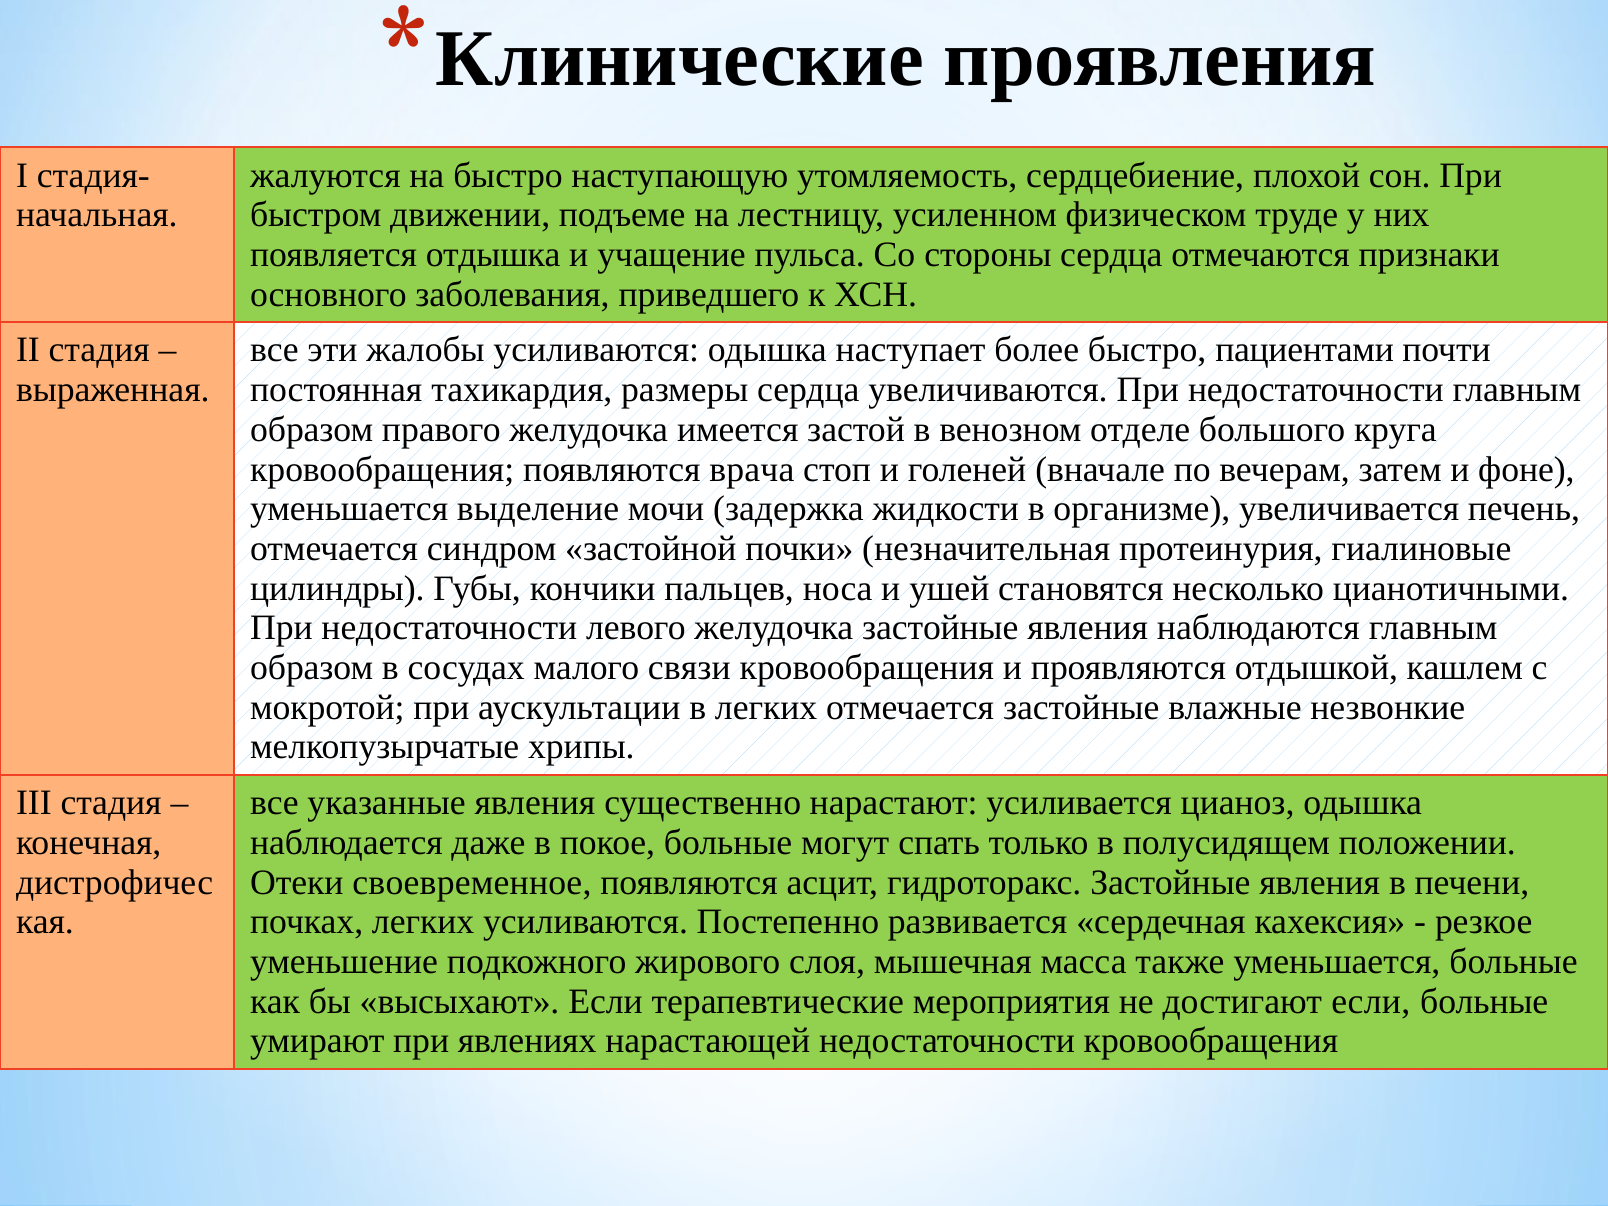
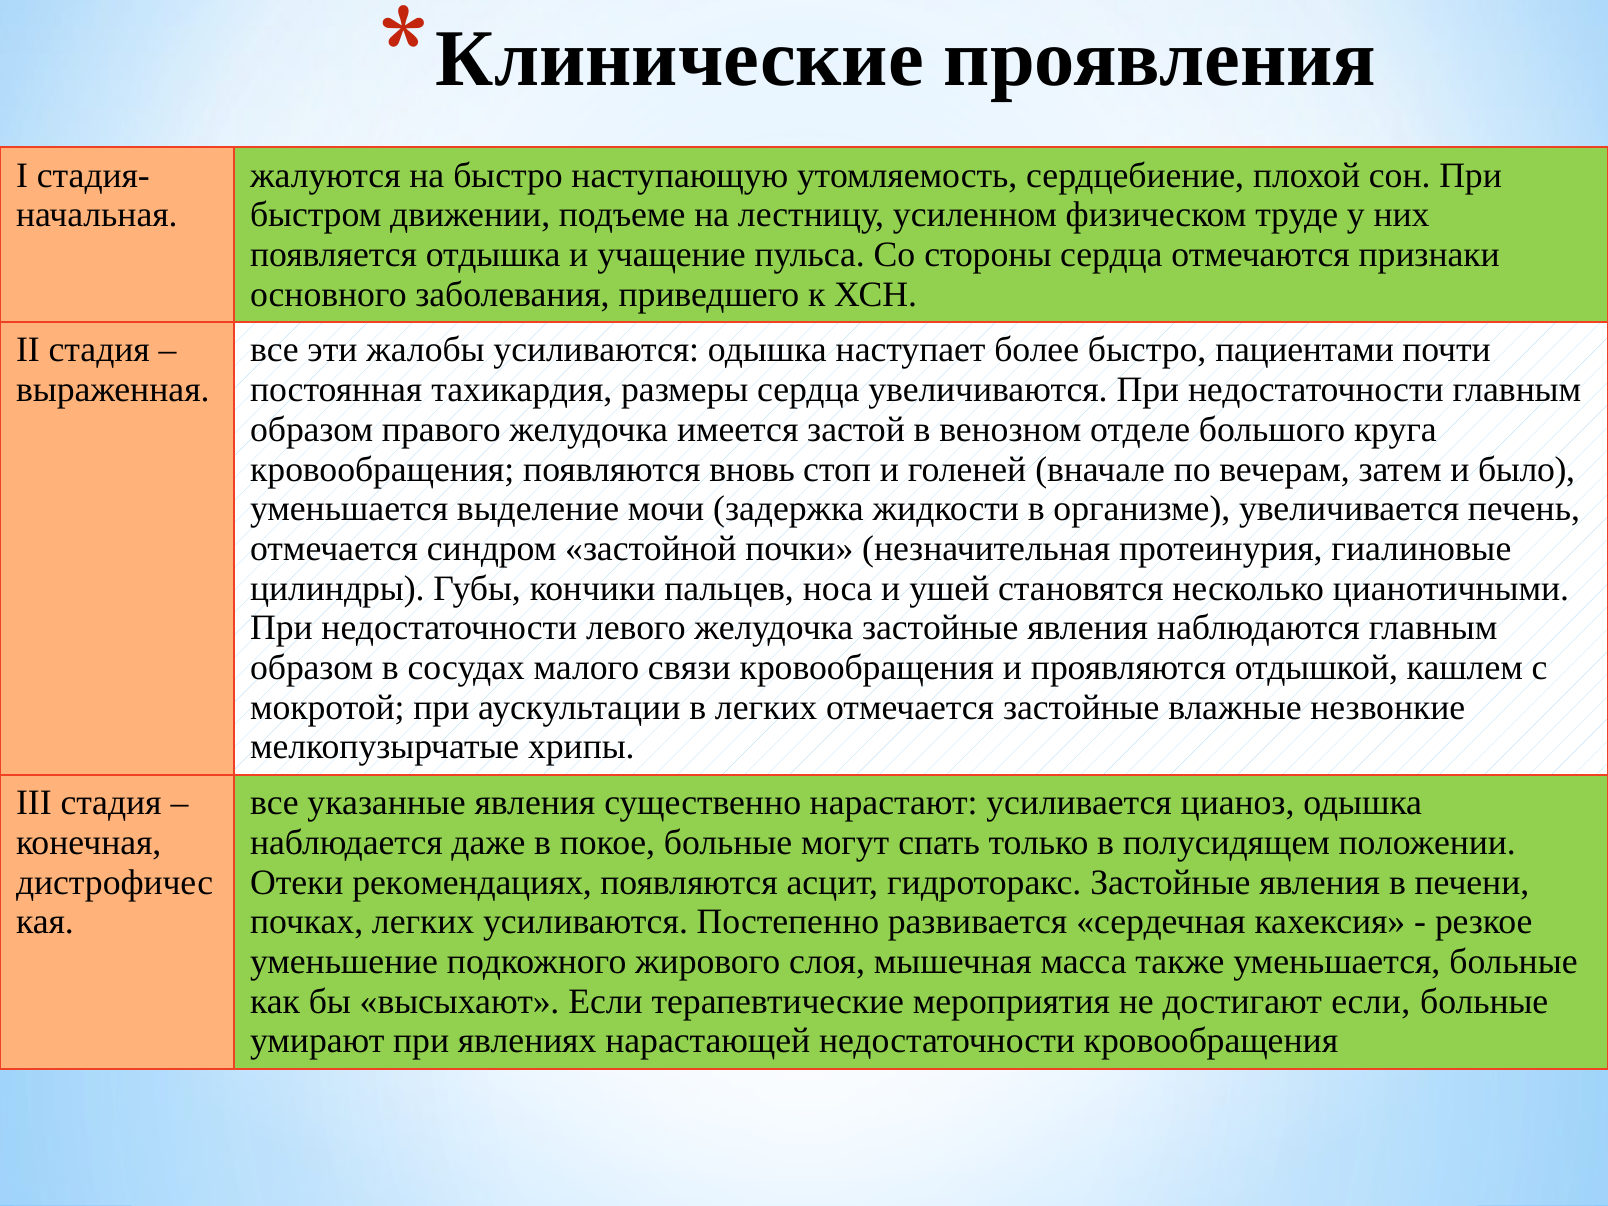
врача: врача -> вновь
фоне: фоне -> было
своевременное: своевременное -> рекомендациях
